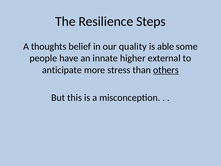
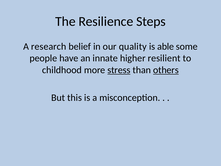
thoughts: thoughts -> research
external: external -> resilient
anticipate: anticipate -> childhood
stress underline: none -> present
